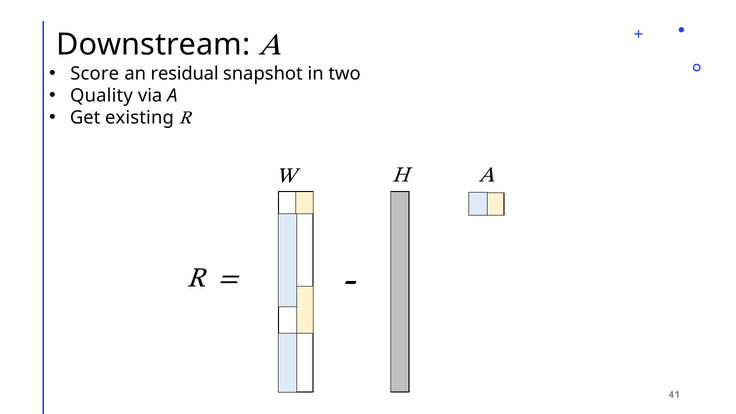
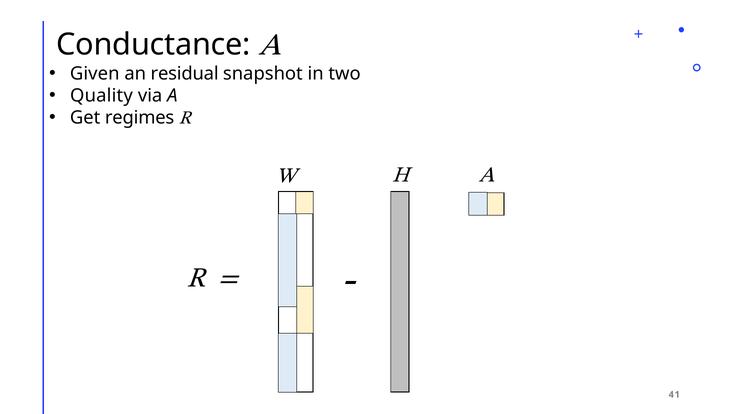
Downstream: Downstream -> Conductance
Score: Score -> Given
existing: existing -> regimes
